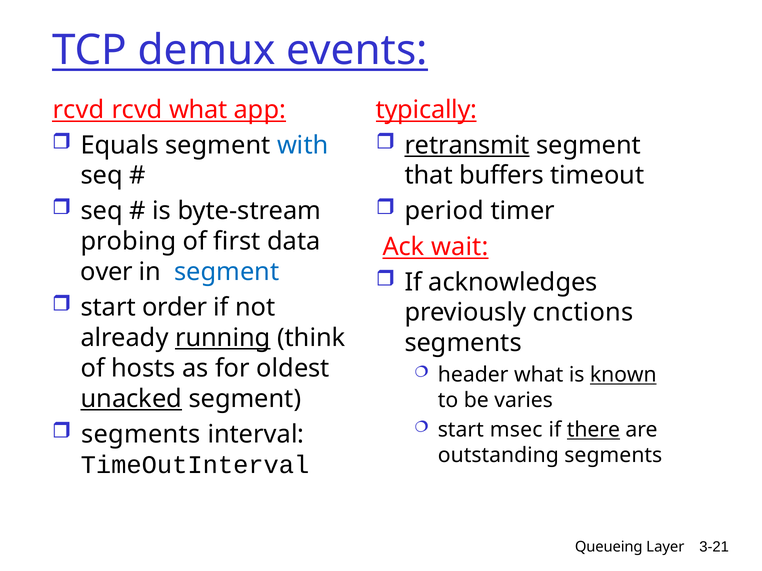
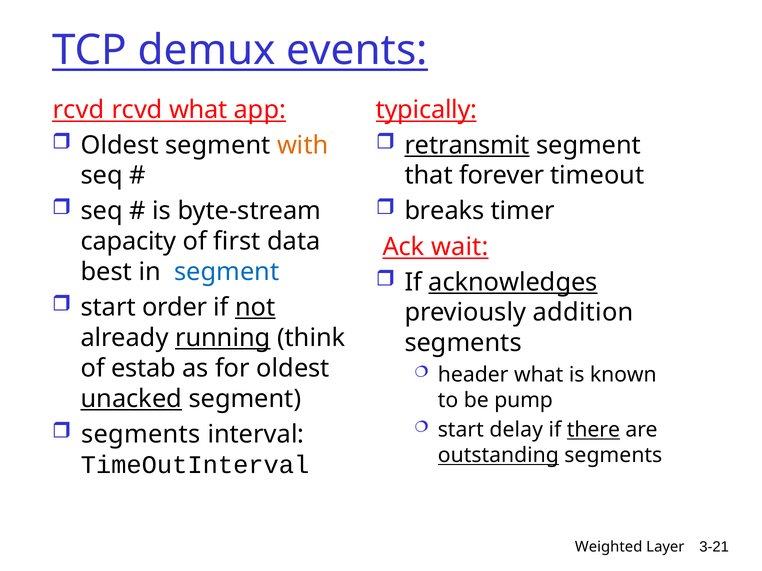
Equals at (120, 145): Equals -> Oldest
with colour: blue -> orange
buffers: buffers -> forever
period: period -> breaks
probing: probing -> capacity
over: over -> best
acknowledges underline: none -> present
not underline: none -> present
cnctions: cnctions -> addition
hosts: hosts -> estab
known underline: present -> none
varies: varies -> pump
msec: msec -> delay
outstanding underline: none -> present
Queueing: Queueing -> Weighted
